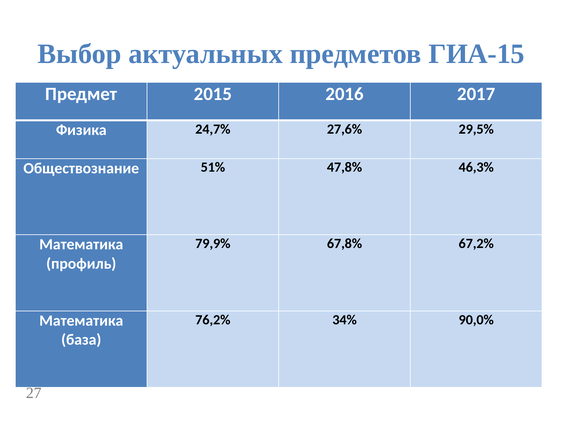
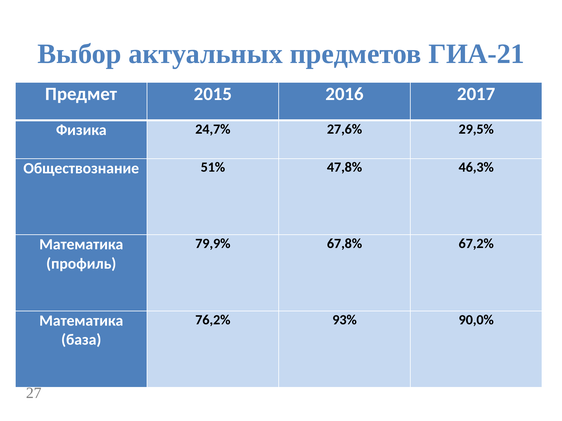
ГИА-15: ГИА-15 -> ГИА-21
34%: 34% -> 93%
